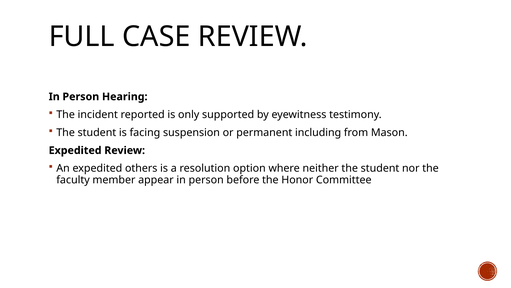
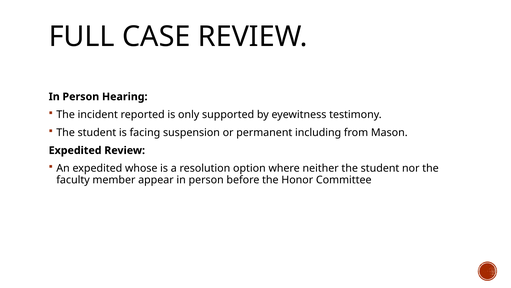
others: others -> whose
